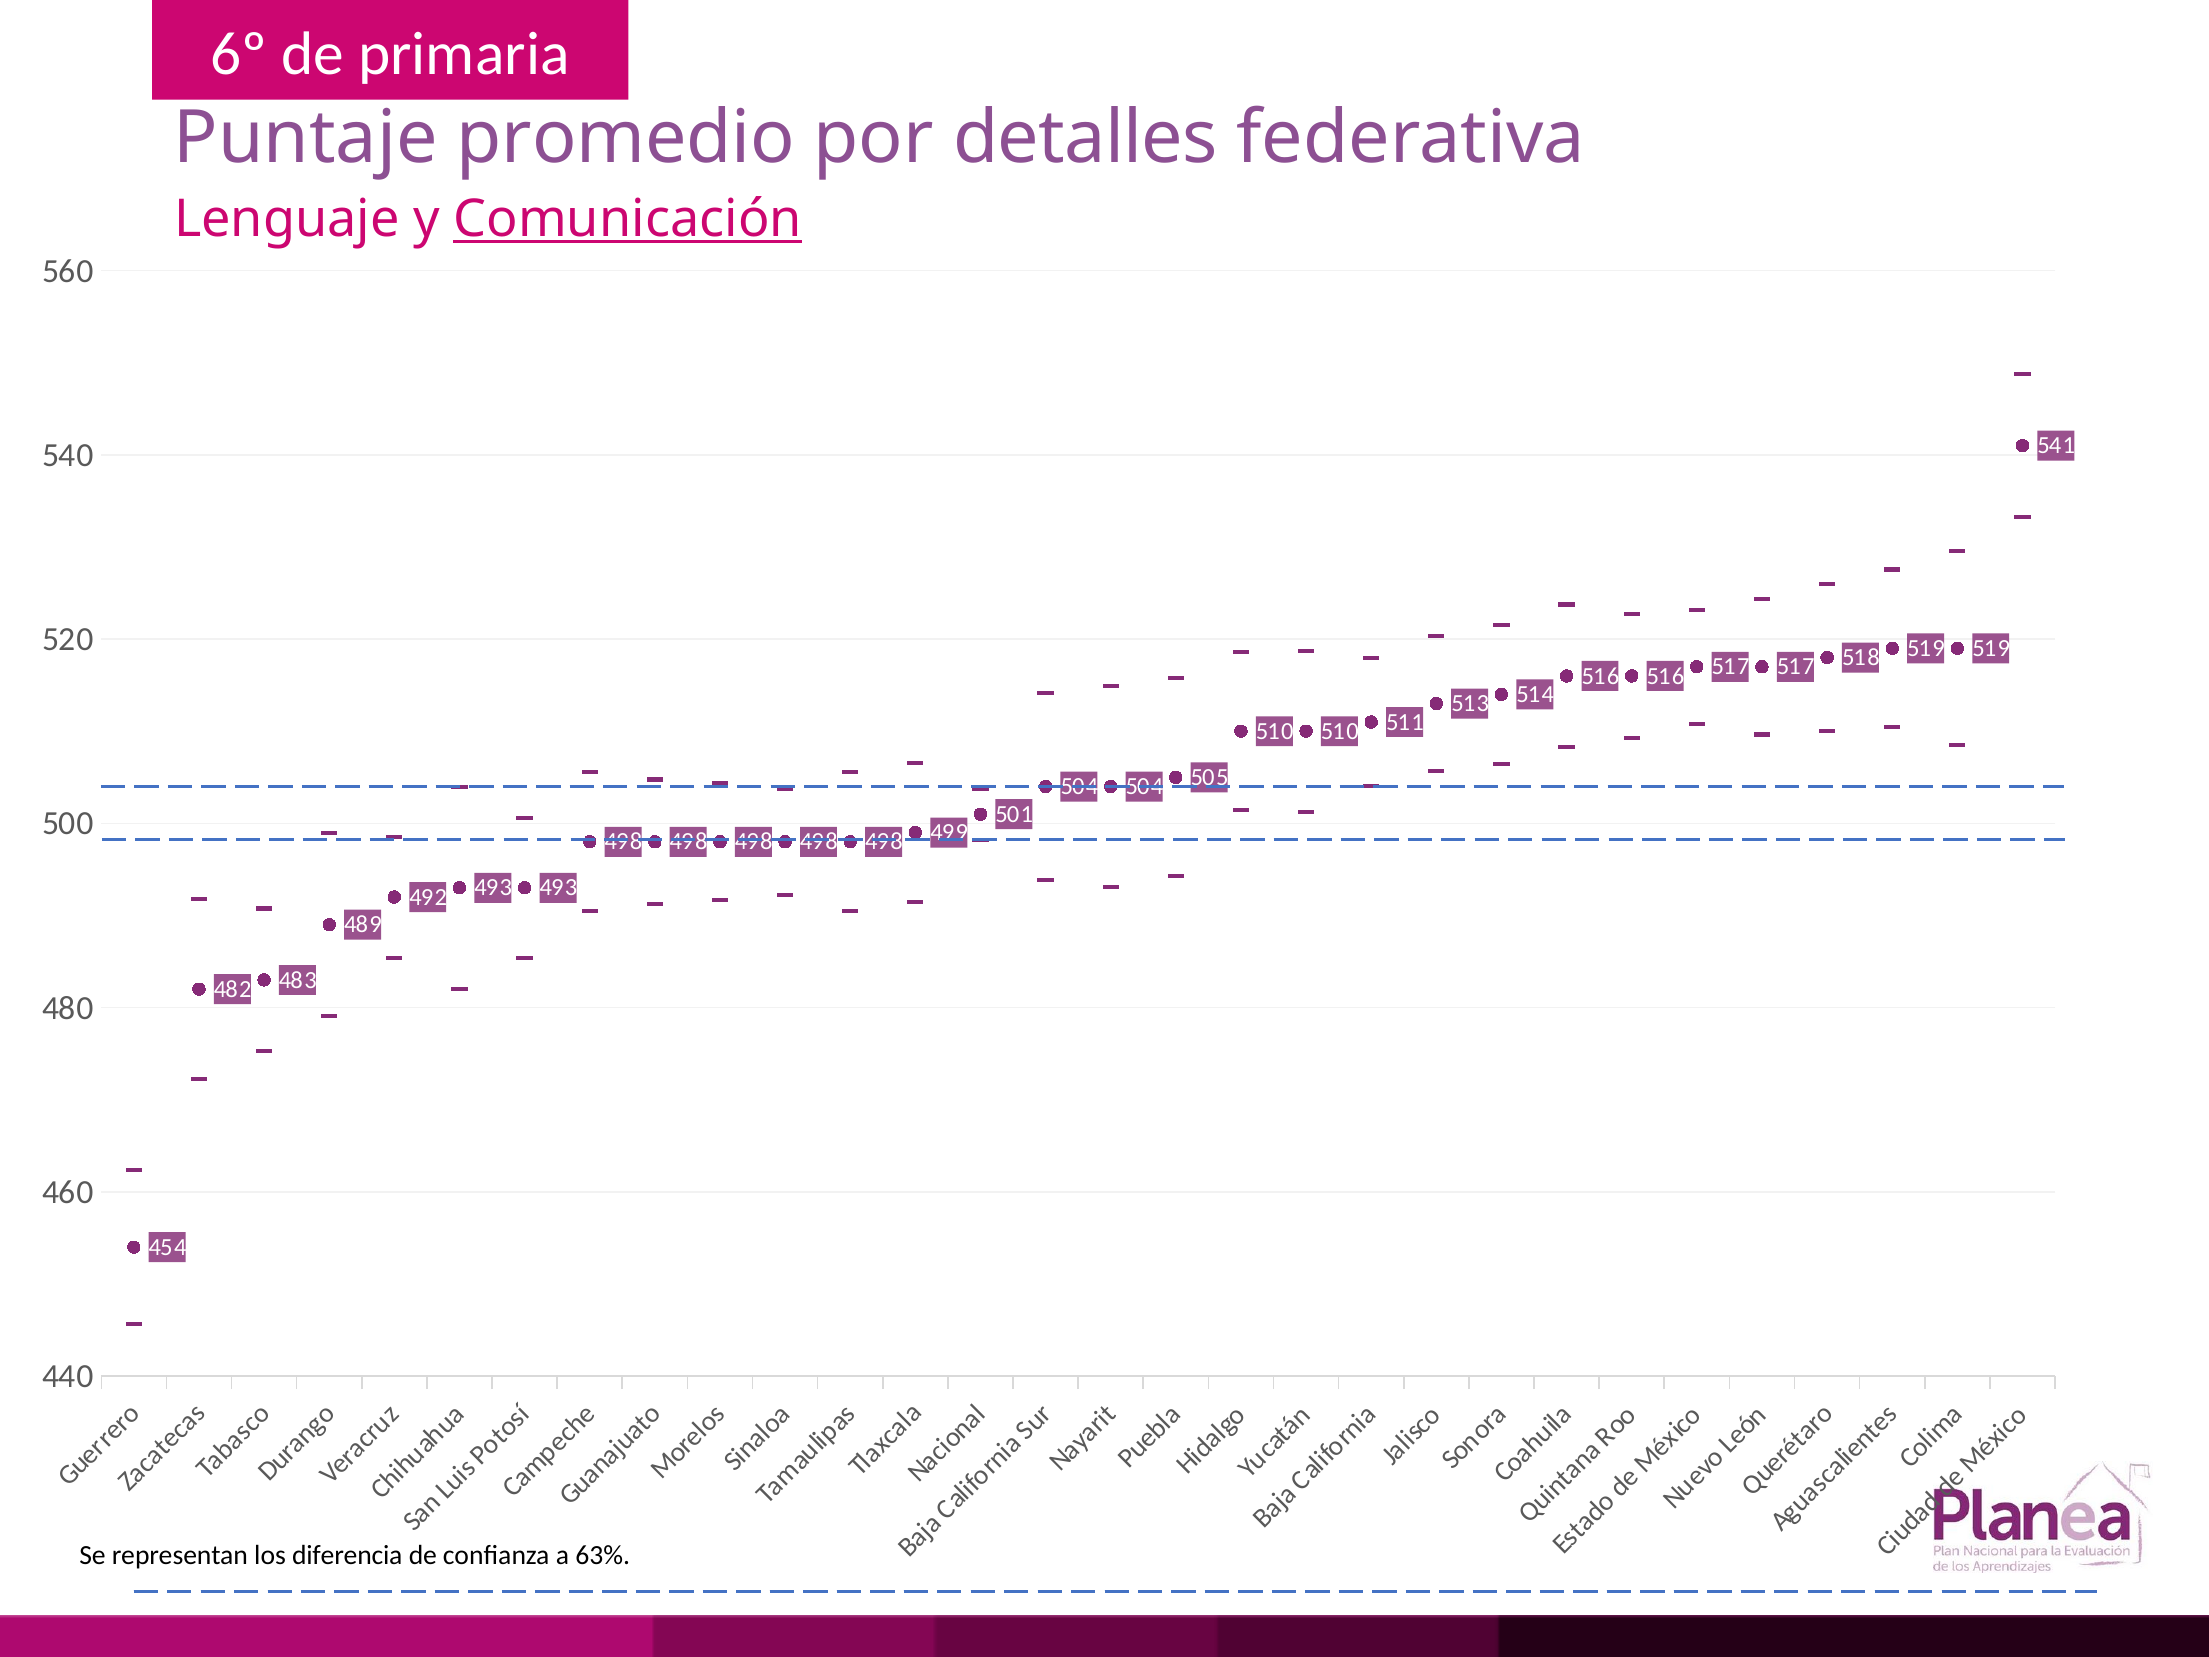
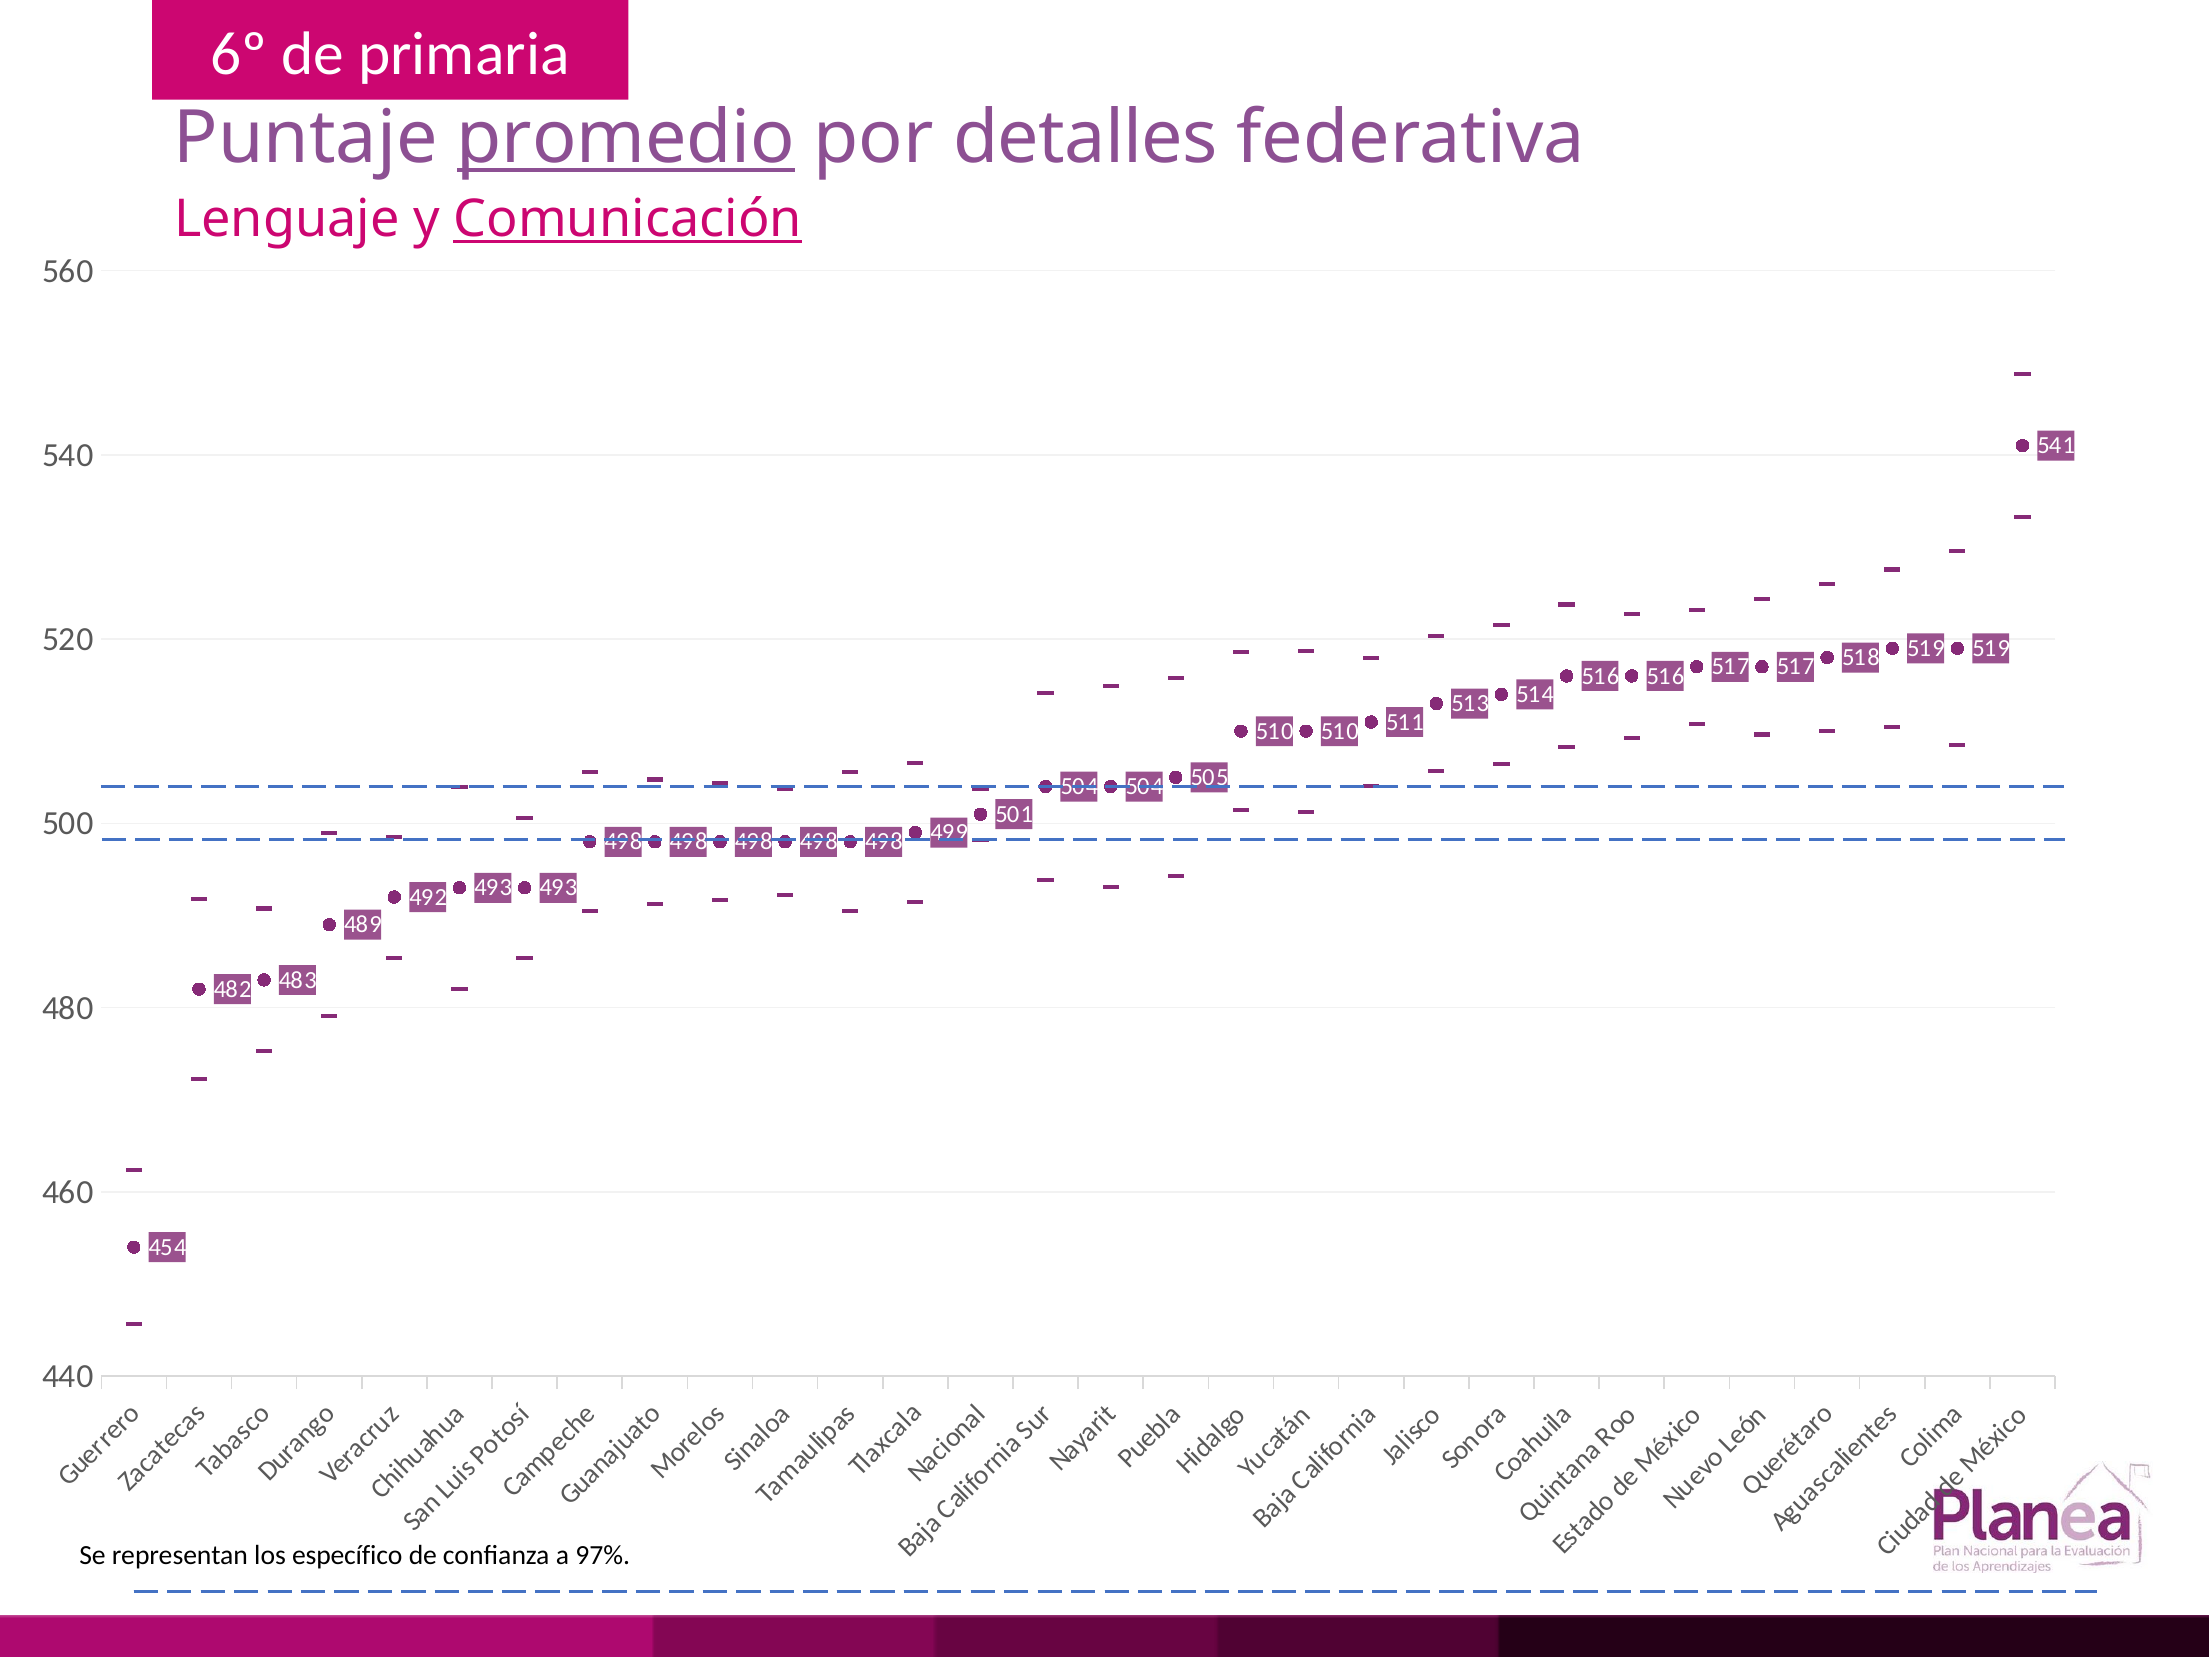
promedio underline: none -> present
diferencia: diferencia -> específico
63%: 63% -> 97%
